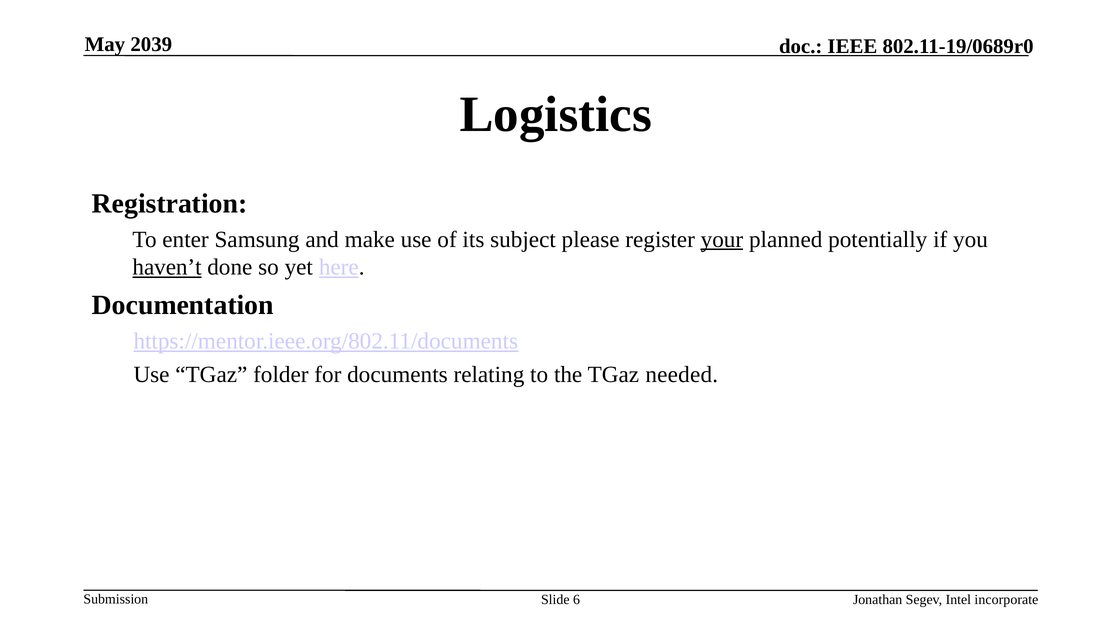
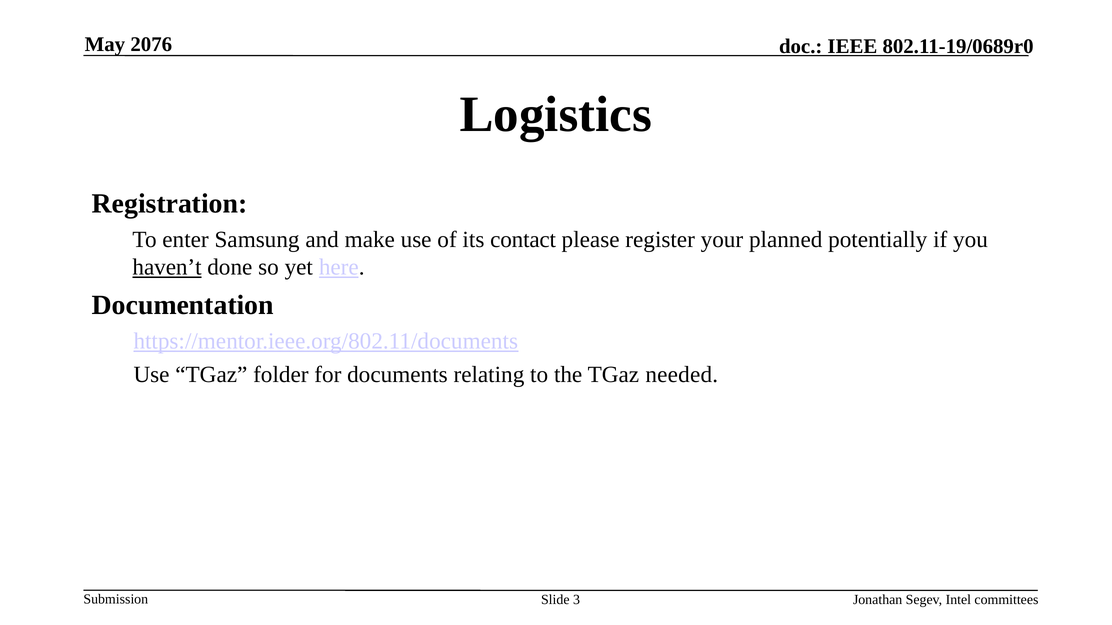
2039: 2039 -> 2076
subject: subject -> contact
your underline: present -> none
6: 6 -> 3
incorporate: incorporate -> committees
